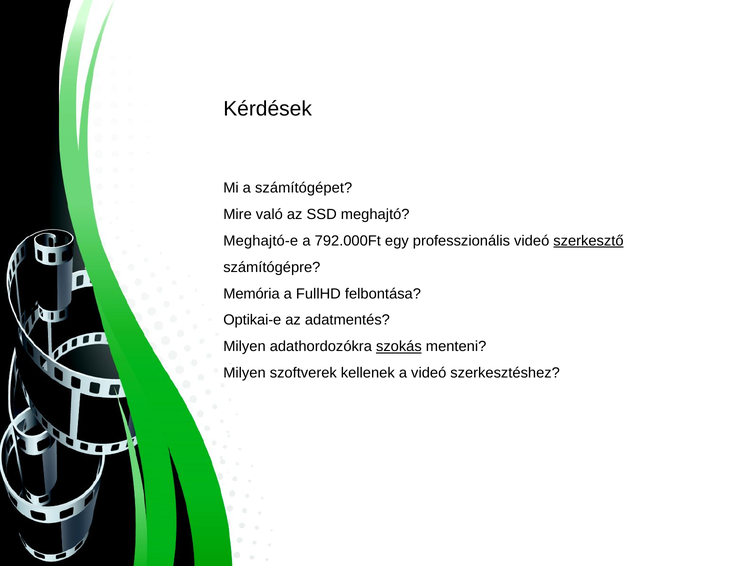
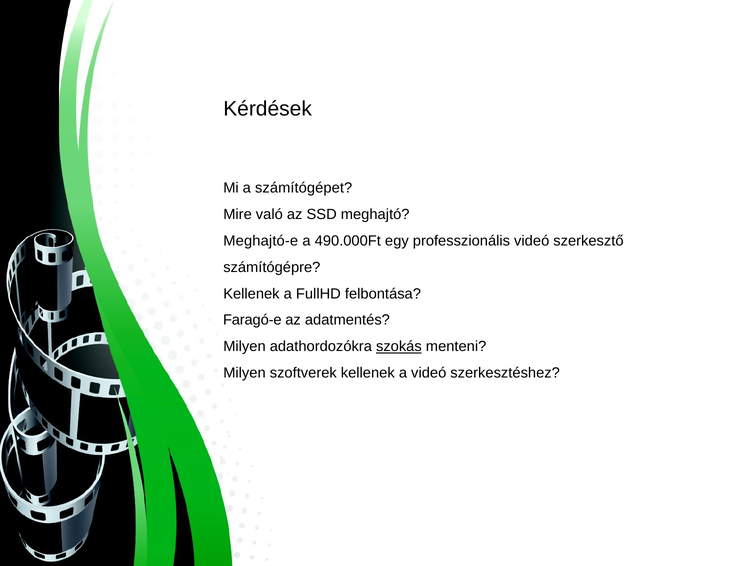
792.000Ft: 792.000Ft -> 490.000Ft
szerkesztő underline: present -> none
Memória at (251, 294): Memória -> Kellenek
Optikai-e: Optikai-e -> Faragó-e
